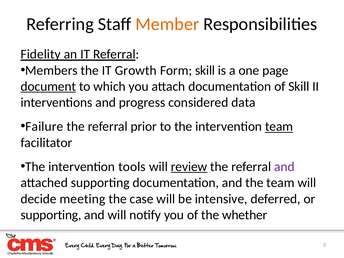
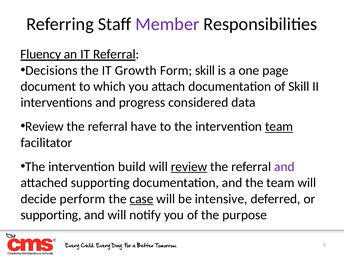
Member colour: orange -> purple
Fidelity: Fidelity -> Fluency
Members: Members -> Decisions
document underline: present -> none
Failure at (44, 127): Failure -> Review
prior: prior -> have
tools: tools -> build
meeting: meeting -> perform
case underline: none -> present
whether: whether -> purpose
